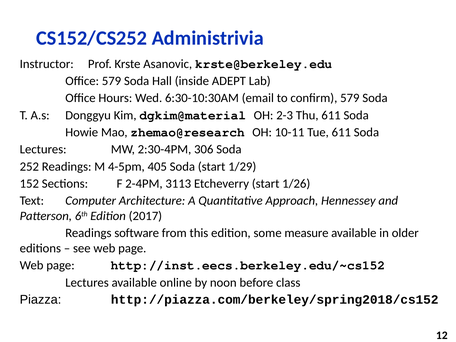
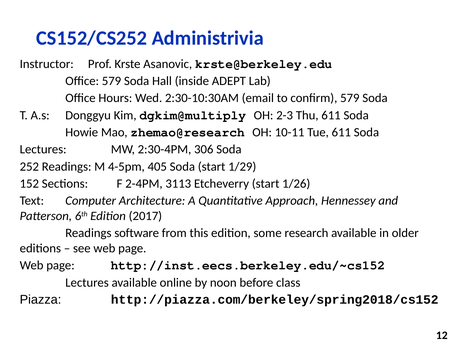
6:30-10:30AM: 6:30-10:30AM -> 2:30-10:30AM
dgkim@material: dgkim@material -> dgkim@multiply
measure: measure -> research
